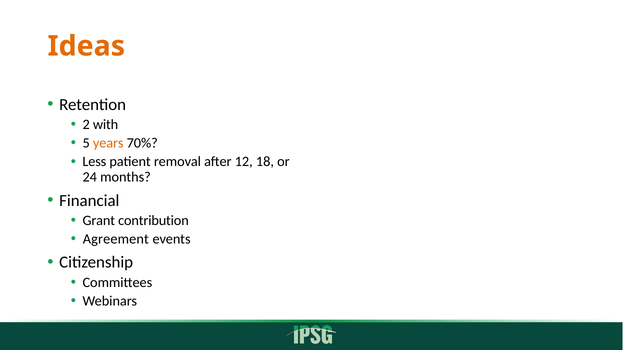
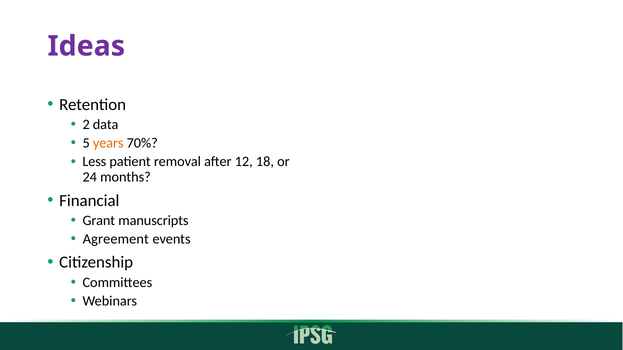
Ideas colour: orange -> purple
with: with -> data
contribution: contribution -> manuscripts
